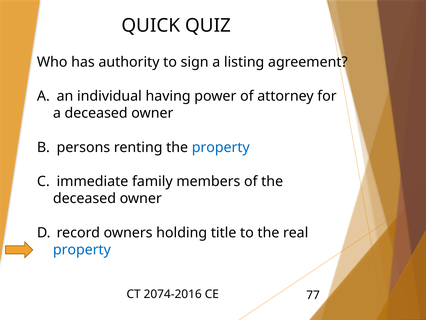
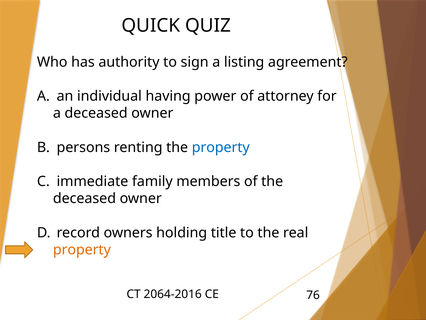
property at (82, 249) colour: blue -> orange
2074-2016: 2074-2016 -> 2064-2016
77: 77 -> 76
